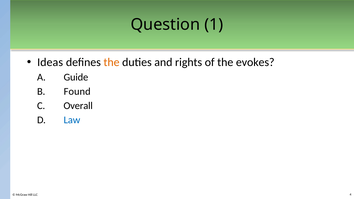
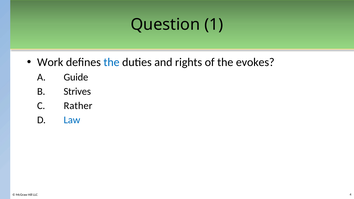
Ideas: Ideas -> Work
the at (112, 62) colour: orange -> blue
Found: Found -> Strives
Overall: Overall -> Rather
